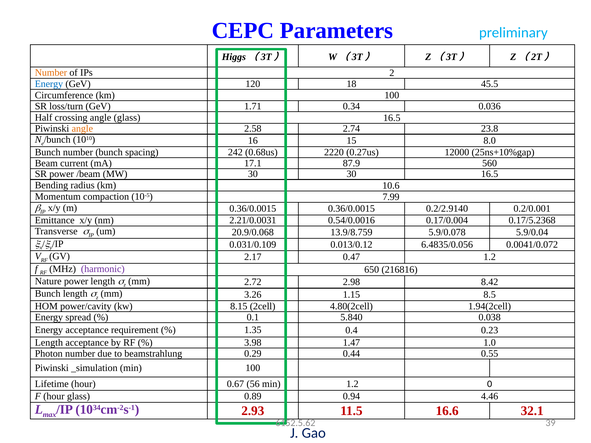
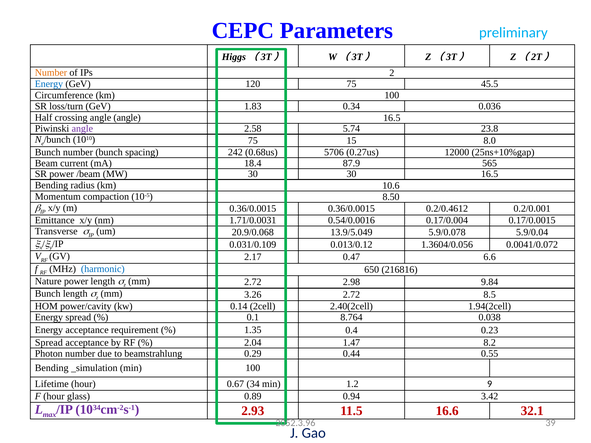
120 18: 18 -> 75
1.71: 1.71 -> 1.83
angle glass: glass -> angle
angle at (82, 129) colour: orange -> purple
2.74: 2.74 -> 5.74
1010 16: 16 -> 75
2220: 2220 -> 5706
17.1: 17.1 -> 18.4
560: 560 -> 565
7.99: 7.99 -> 8.50
0.2/2.9140: 0.2/2.9140 -> 0.2/0.4612
2.21/0.0031: 2.21/0.0031 -> 1.71/0.0031
0.17/5.2368: 0.17/5.2368 -> 0.17/0.0015
13.9/8.759: 13.9/8.759 -> 13.9/5.049
6.4835/0.056: 6.4835/0.056 -> 1.3604/0.056
0.47 1.2: 1.2 -> 6.6
harmonic colour: purple -> blue
8.42: 8.42 -> 9.84
3.26 1.15: 1.15 -> 2.72
8.15: 8.15 -> 0.14
4.80(2cell: 4.80(2cell -> 2.40(2cell
5.840: 5.840 -> 8.764
Length at (49, 343): Length -> Spread
3.98: 3.98 -> 2.04
1.0: 1.0 -> 8.2
Piwinski at (52, 368): Piwinski -> Bending
56: 56 -> 34
0: 0 -> 9
4.46: 4.46 -> 3.42
6152.5.62: 6152.5.62 -> 2052.3.96
